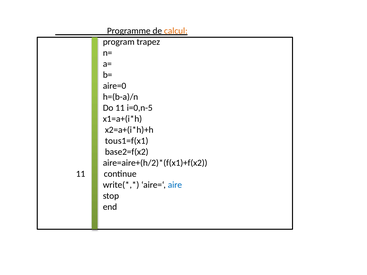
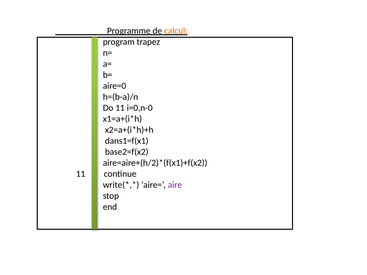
i=0,n-5: i=0,n-5 -> i=0,n-0
tous1=f(x1: tous1=f(x1 -> dans1=f(x1
aire colour: blue -> purple
